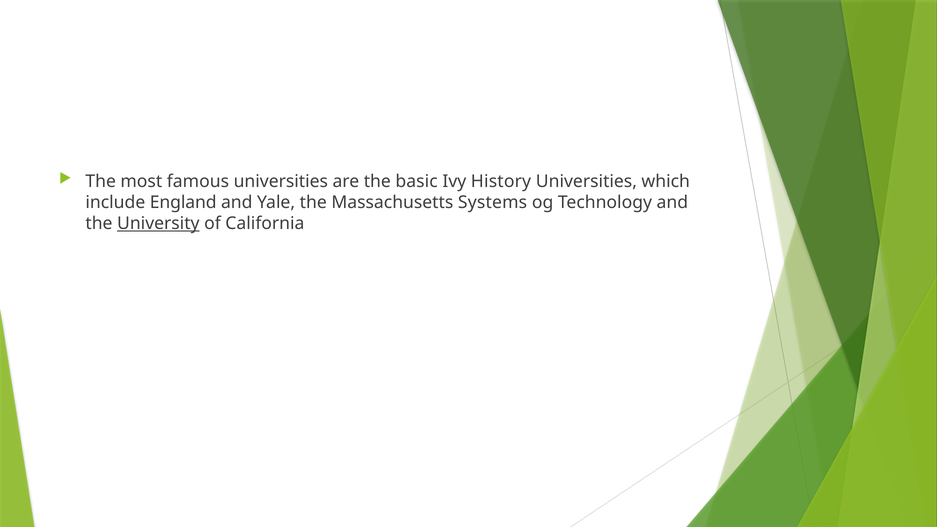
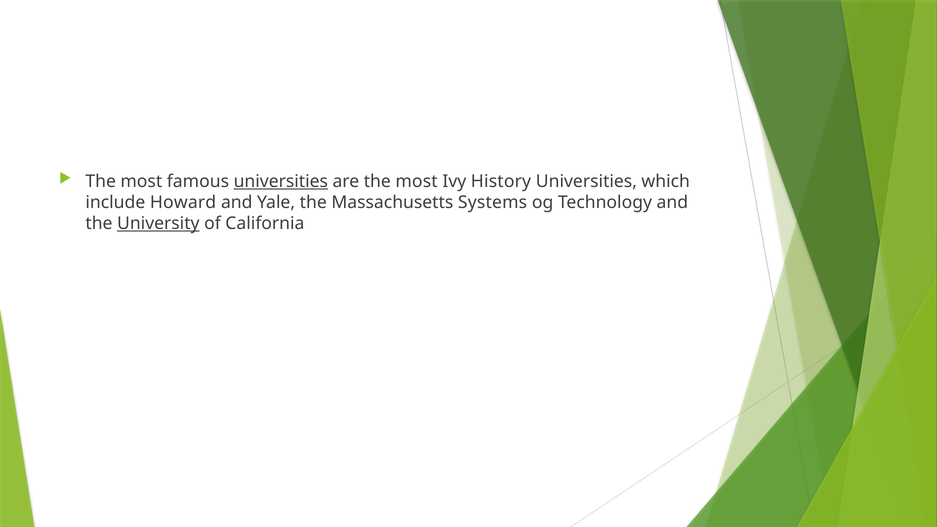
universities at (281, 181) underline: none -> present
are the basic: basic -> most
England: England -> Howard
